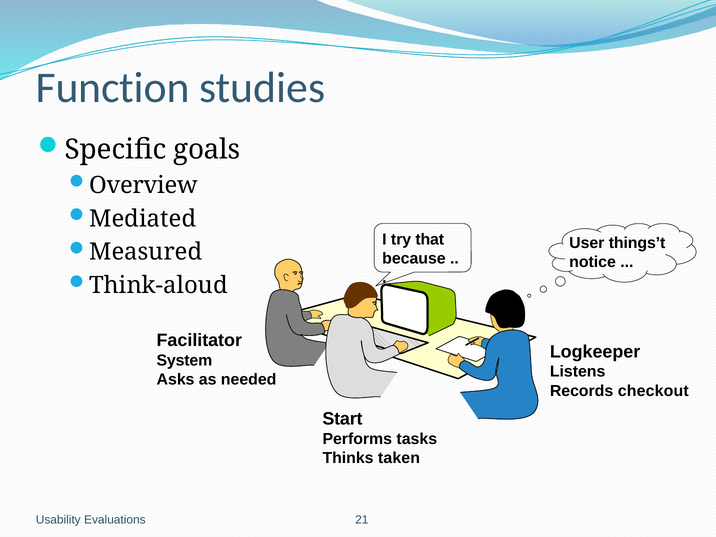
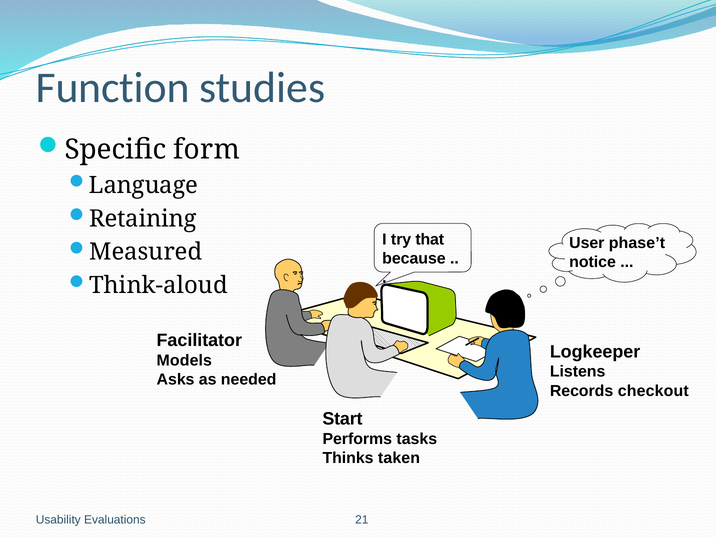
goals: goals -> form
Overview: Overview -> Language
Mediated: Mediated -> Retaining
things’t: things’t -> phase’t
System: System -> Models
